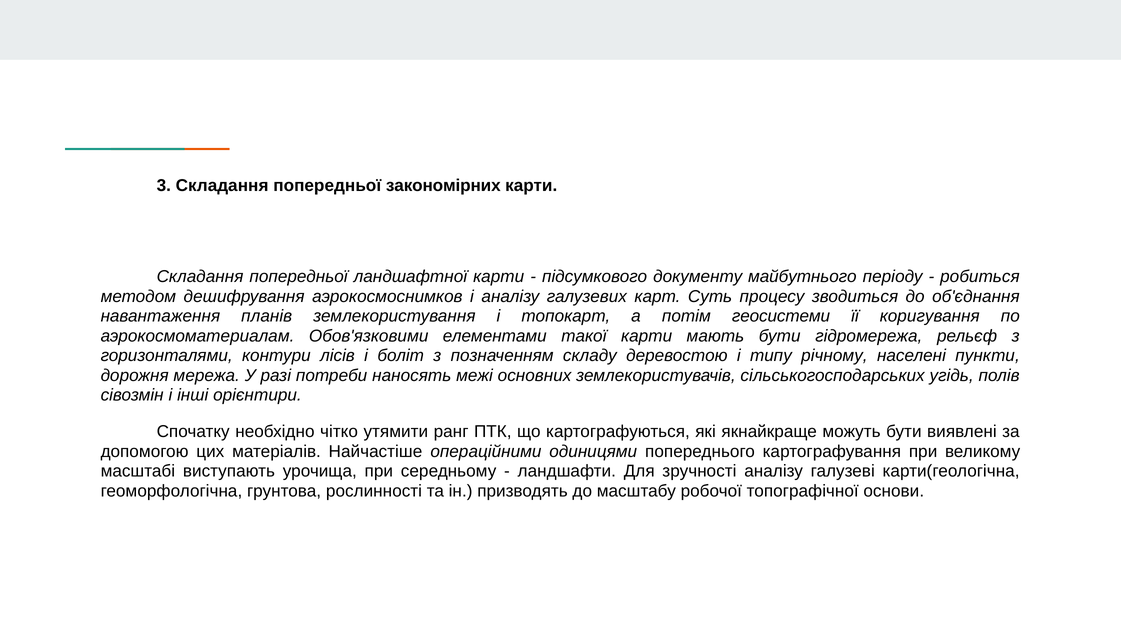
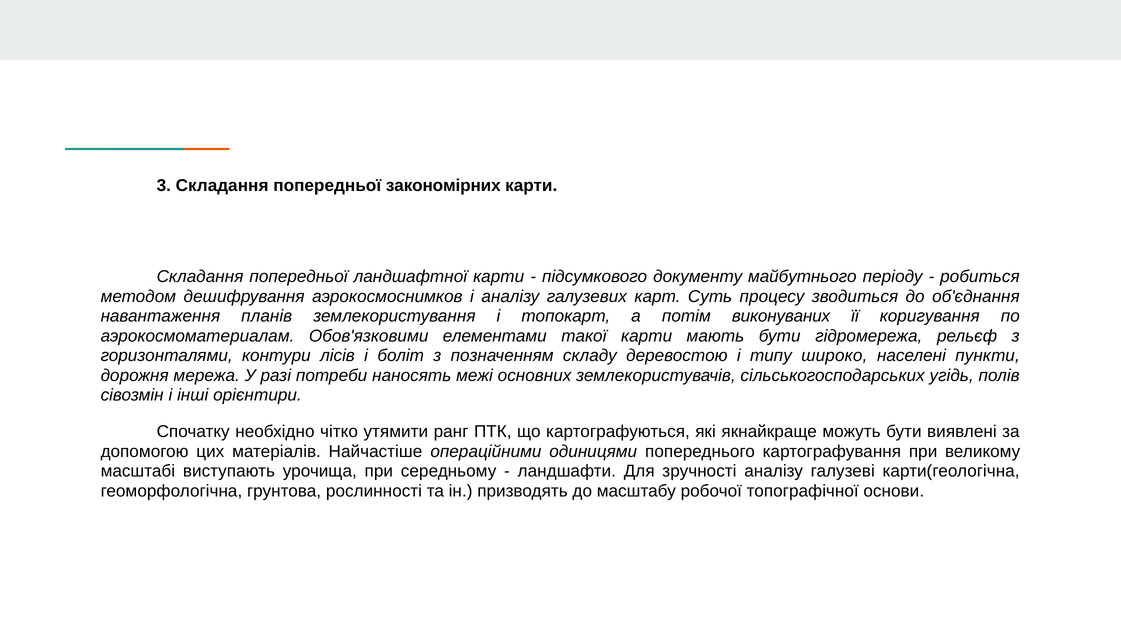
геосистеми: геосистеми -> виконуваних
річному: річному -> широко
